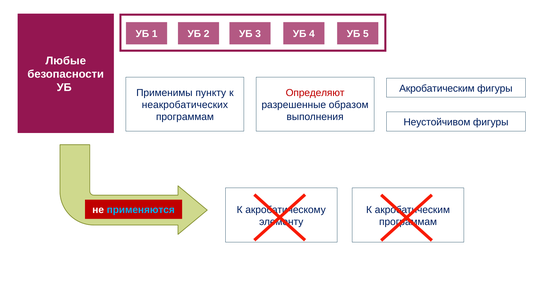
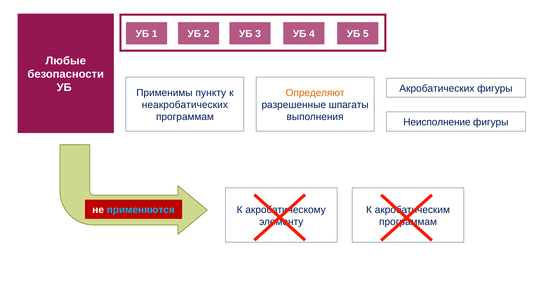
Акробатическим at (437, 88): Акробатическим -> Акробатических
Определяют colour: red -> orange
образом: образом -> шпагаты
Неустойчивом: Неустойчивом -> Неисполнение
